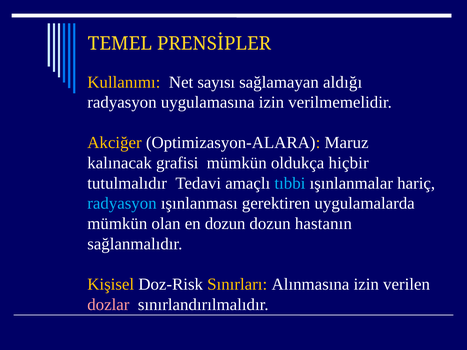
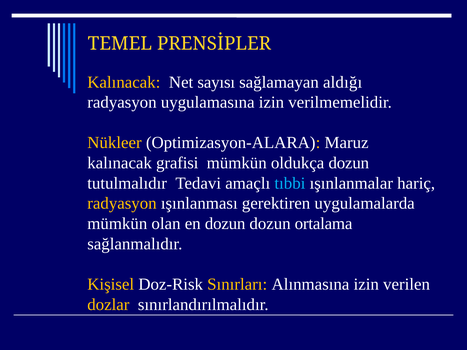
Kullanımı at (124, 82): Kullanımı -> Kalınacak
Akciğer: Akciğer -> Nükleer
oldukça hiçbir: hiçbir -> dozun
radyasyon at (122, 204) colour: light blue -> yellow
hastanın: hastanın -> ortalama
dozlar colour: pink -> yellow
